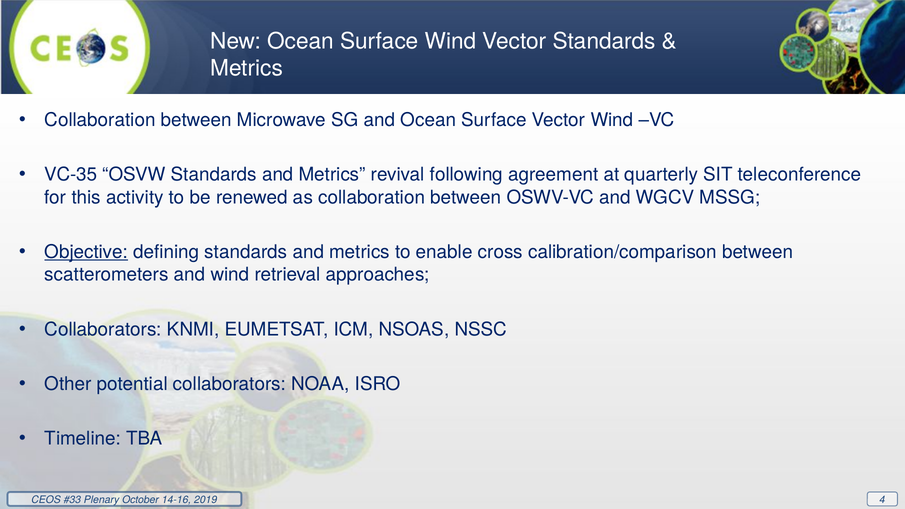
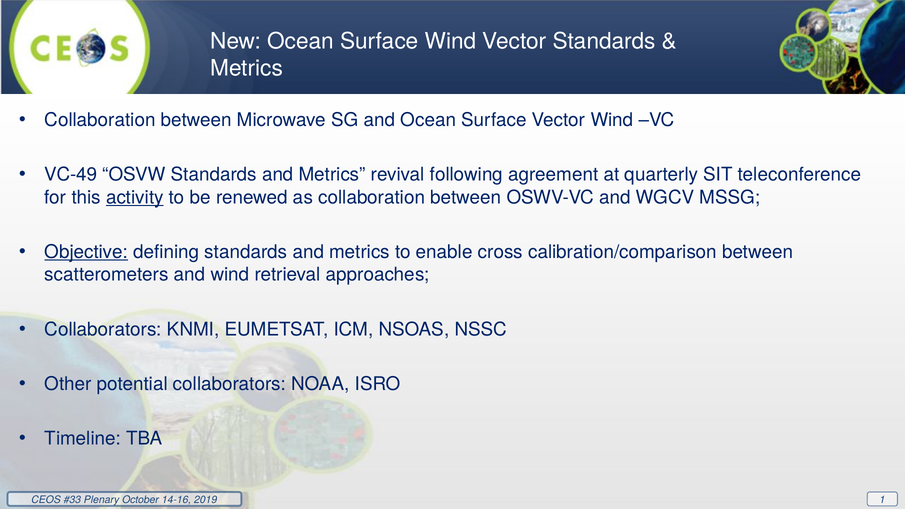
VC-35: VC-35 -> VC-49
activity underline: none -> present
4: 4 -> 1
